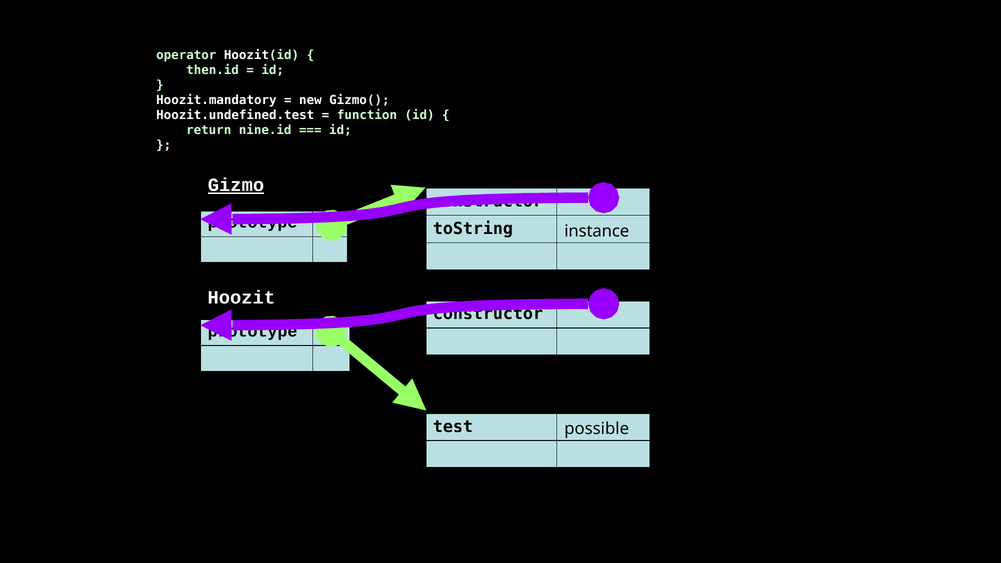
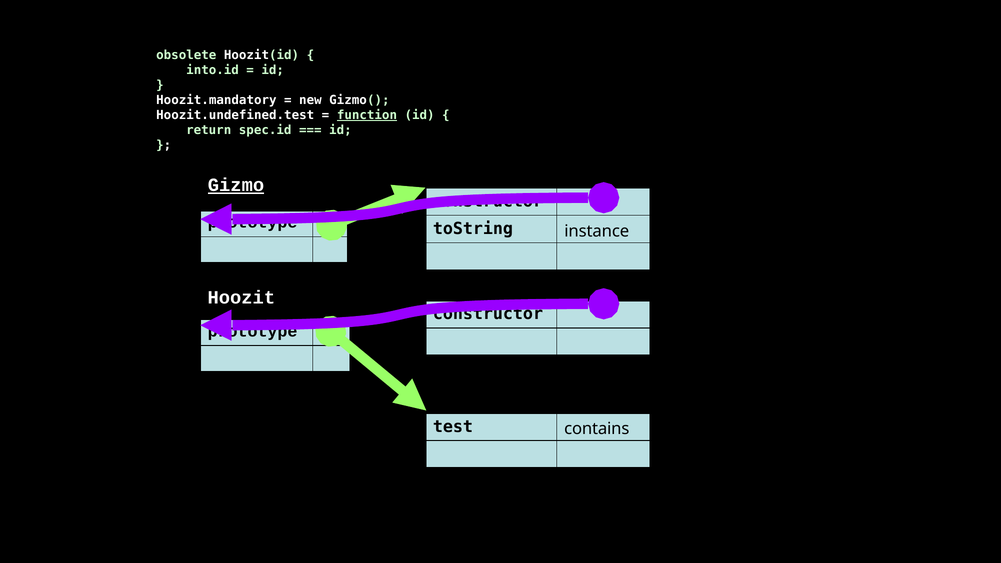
operator: operator -> obsolete
then.id: then.id -> into.id
function underline: none -> present
nine.id: nine.id -> spec.id
possible: possible -> contains
